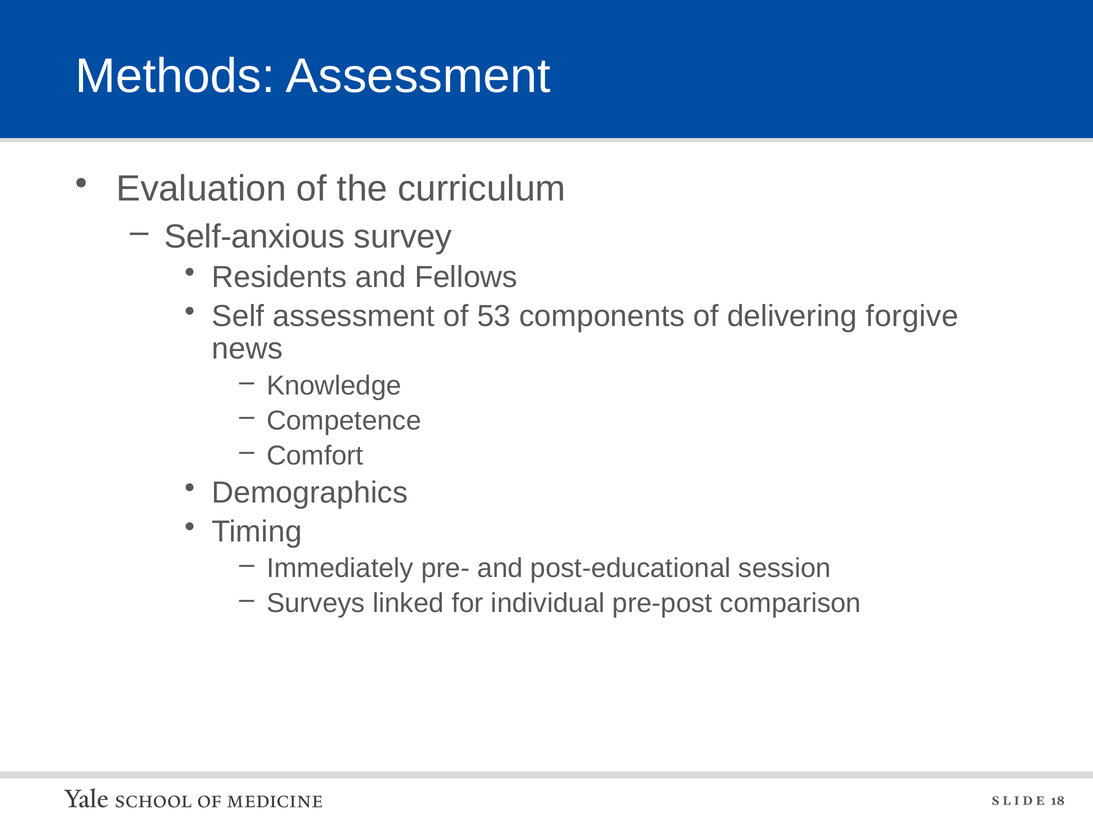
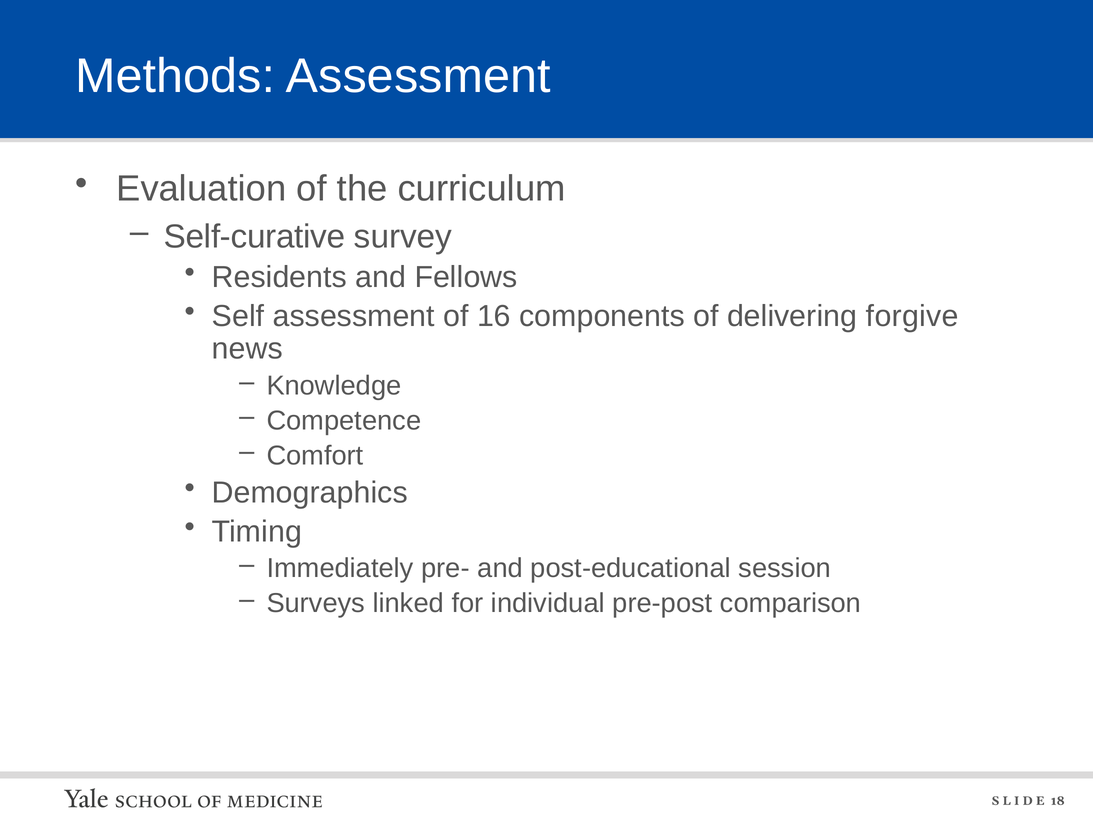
Self-anxious: Self-anxious -> Self-curative
53: 53 -> 16
